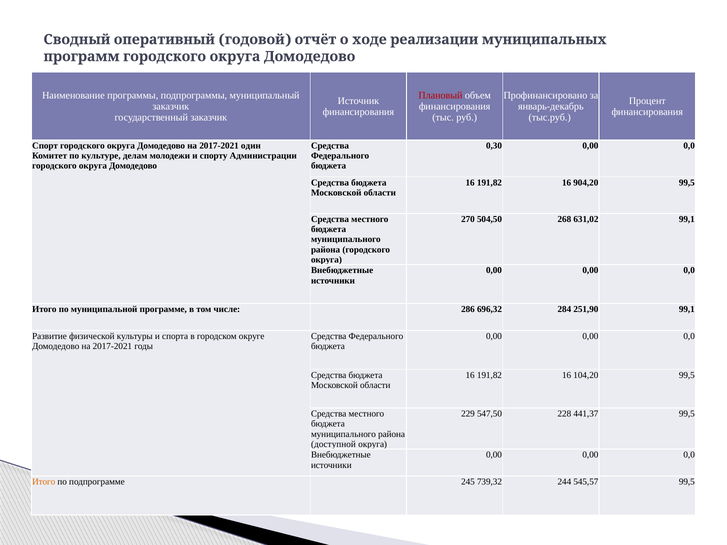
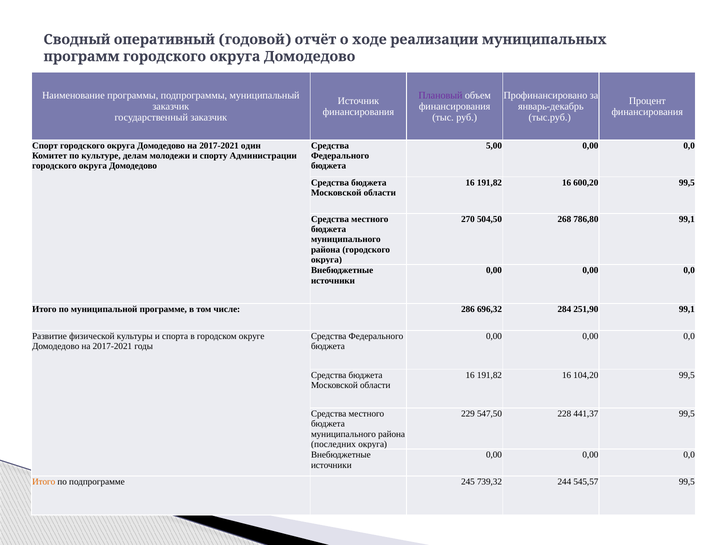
Плановый colour: red -> purple
0,30: 0,30 -> 5,00
904,20: 904,20 -> 600,20
631,02: 631,02 -> 786,80
доступной: доступной -> последних
